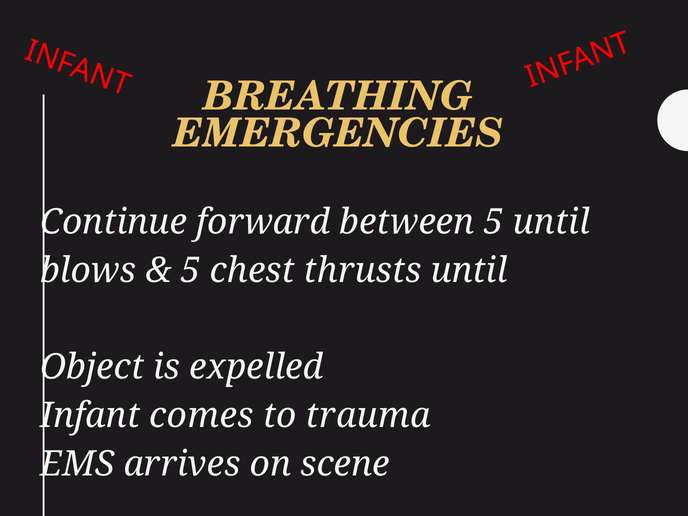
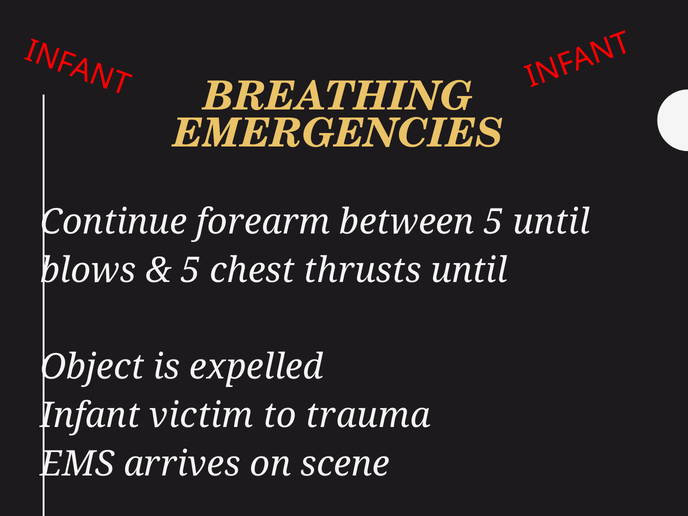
forward: forward -> forearm
comes: comes -> victim
